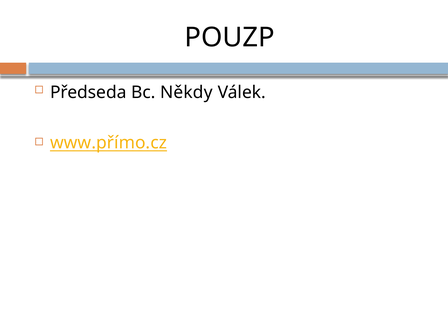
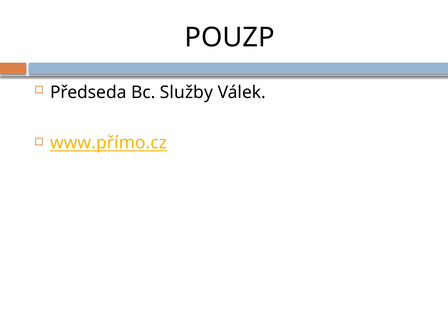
Někdy: Někdy -> Služby
